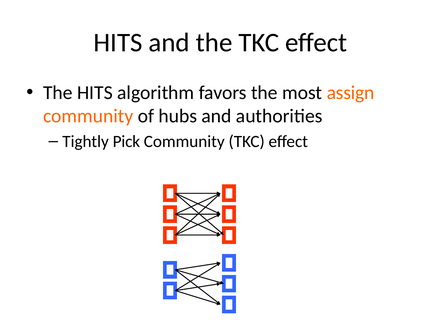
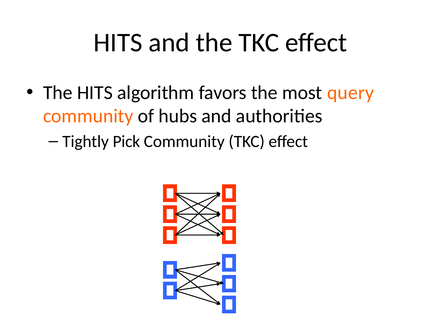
assign: assign -> query
